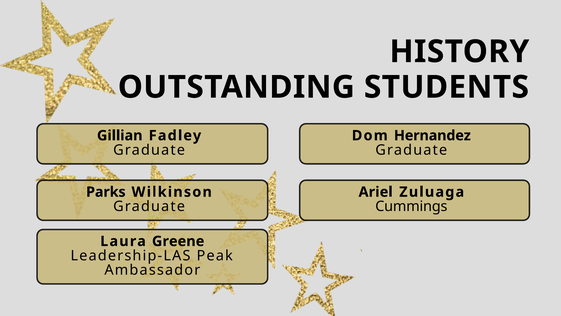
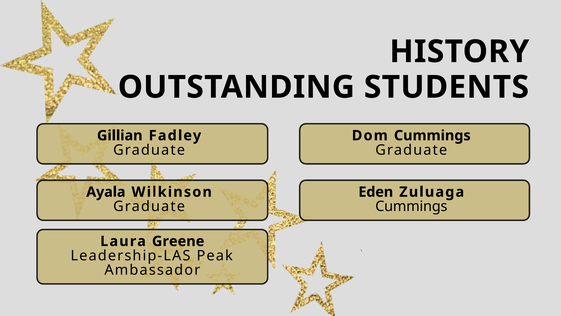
Dom Hernandez: Hernandez -> Cummings
Parks: Parks -> Ayala
Ariel: Ariel -> Eden
